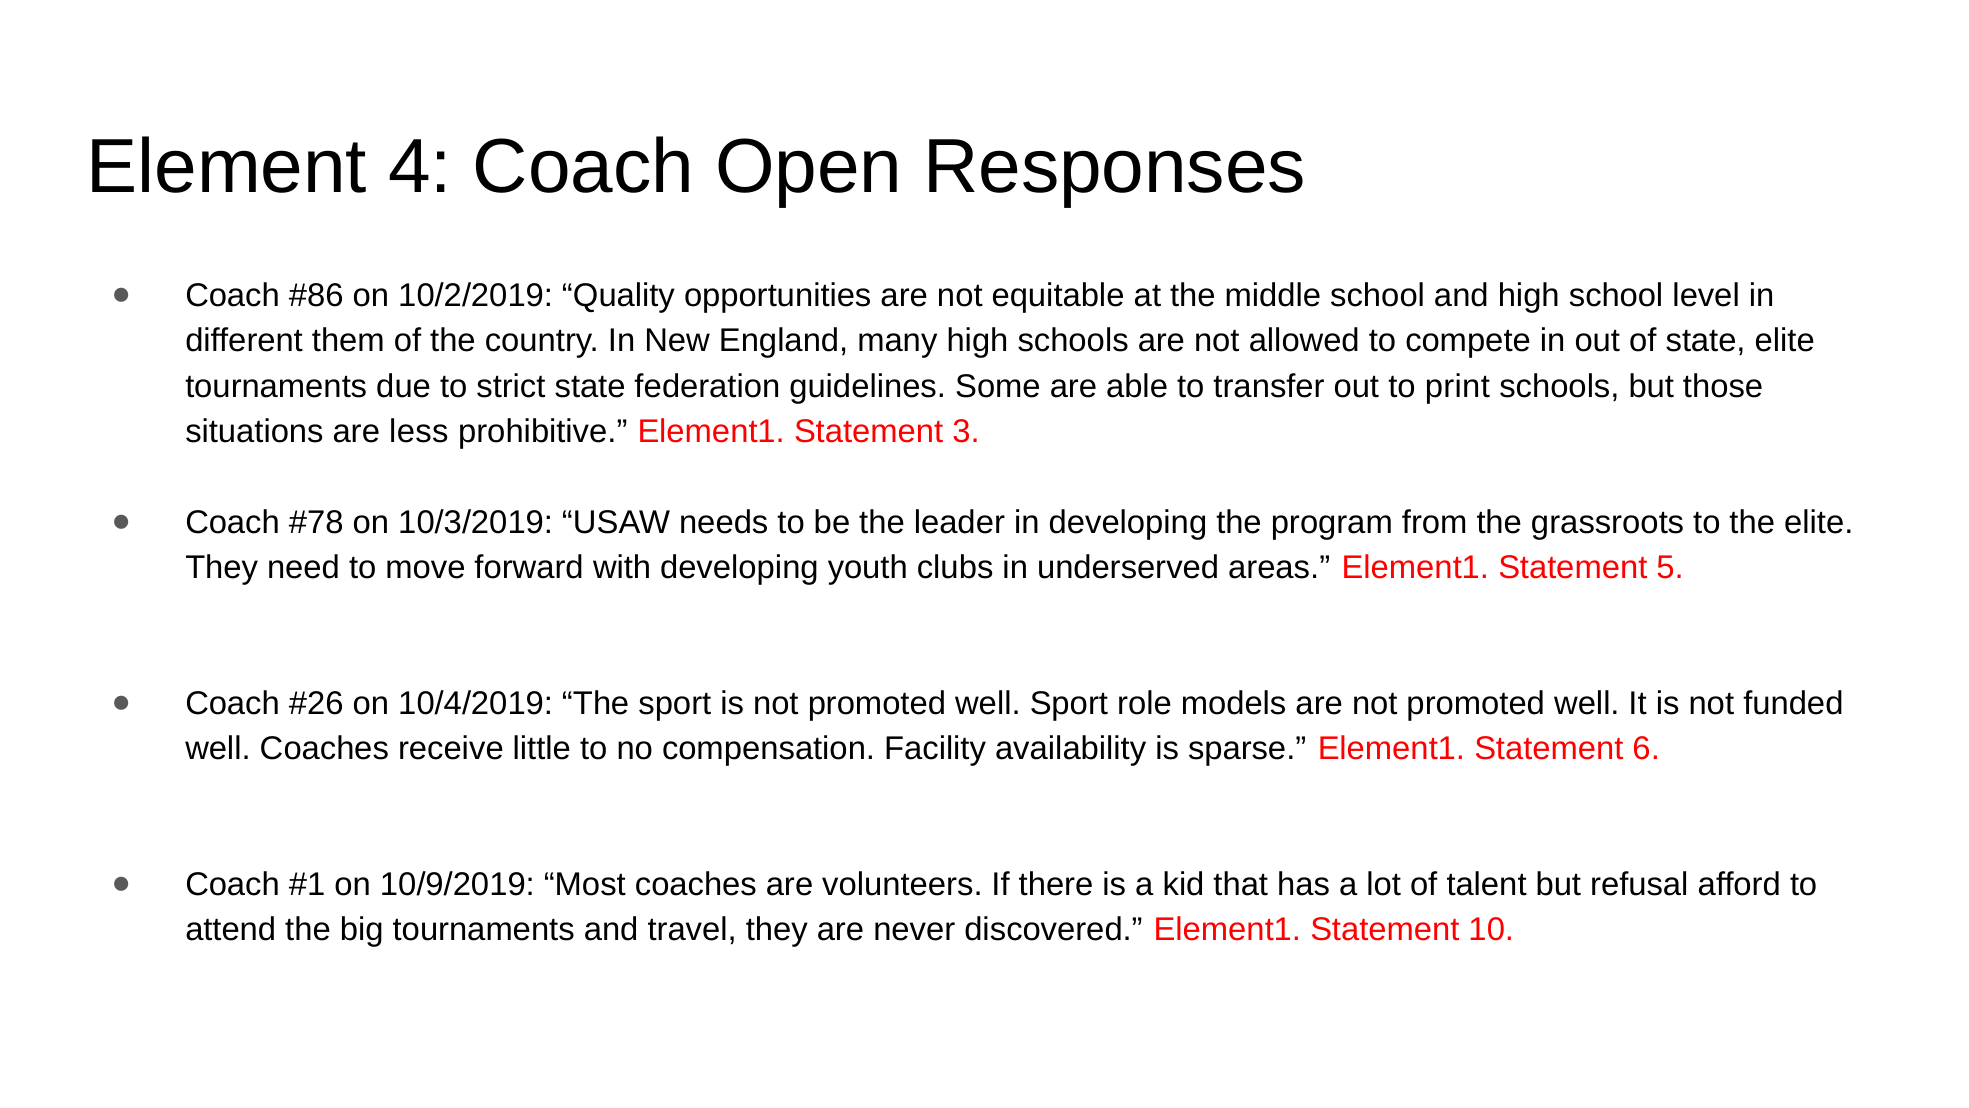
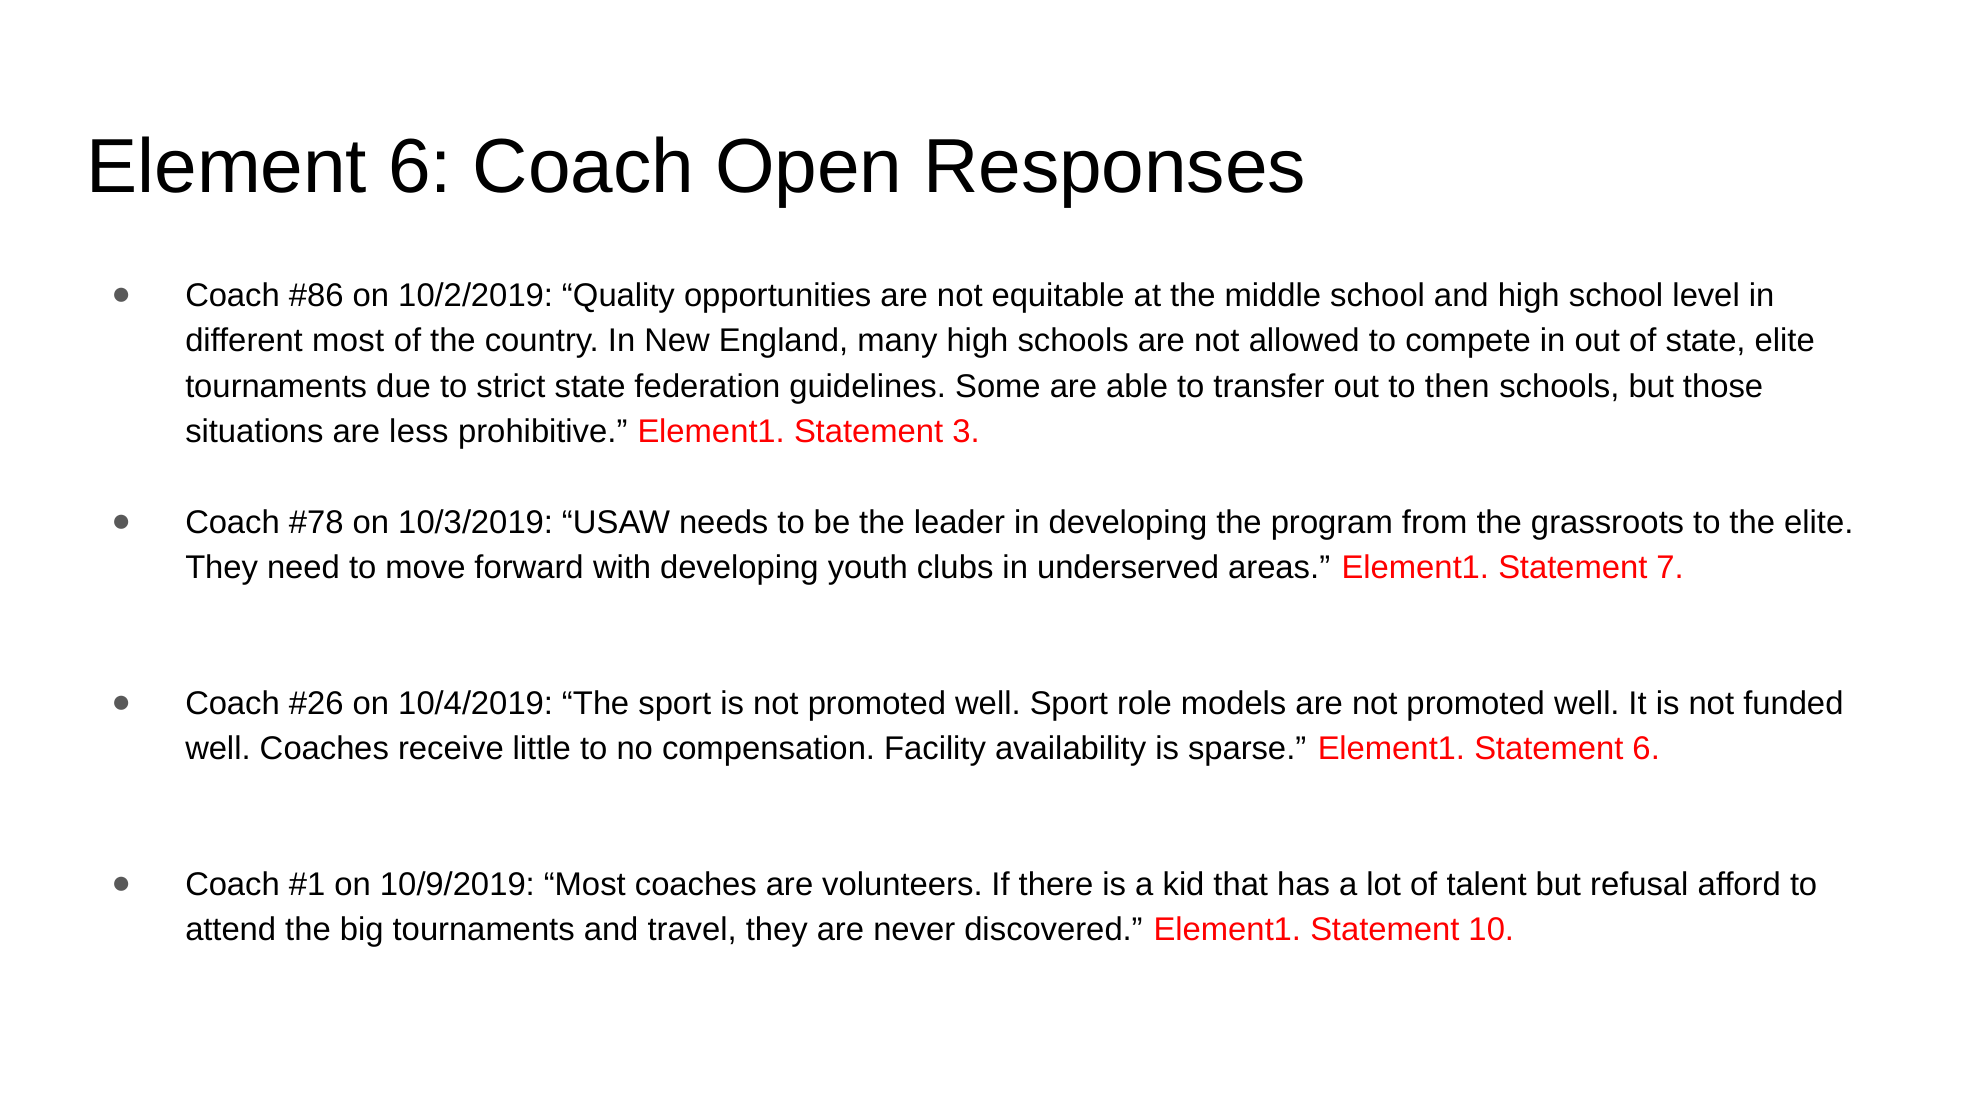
Element 4: 4 -> 6
different them: them -> most
print: print -> then
5: 5 -> 7
